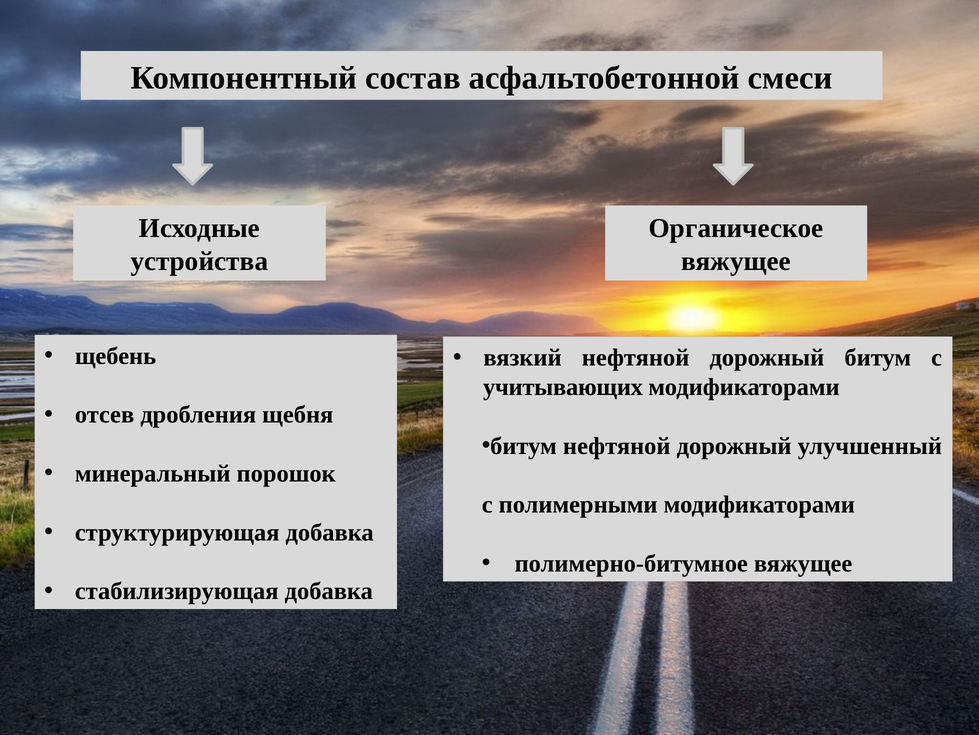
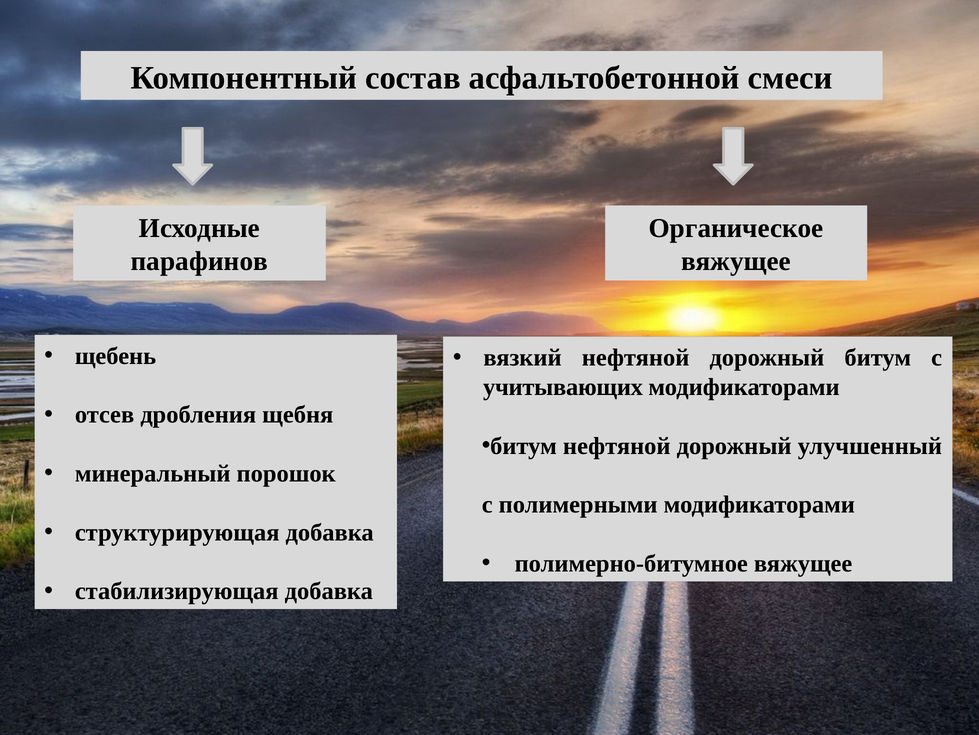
устройства: устройства -> парафинов
